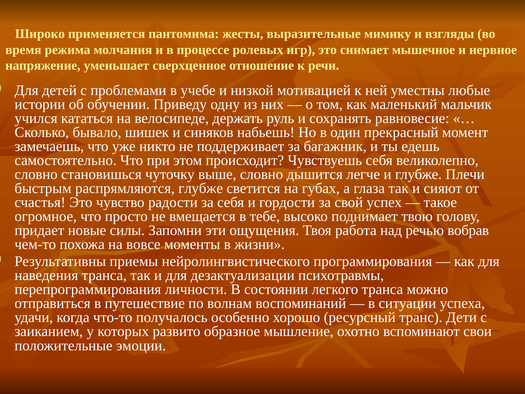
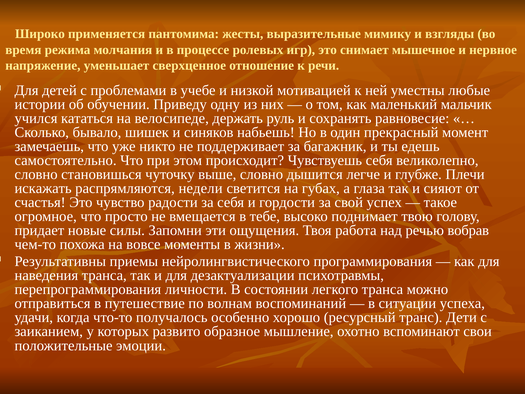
быстрым: быстрым -> искажать
распрямляются глубже: глубже -> недели
